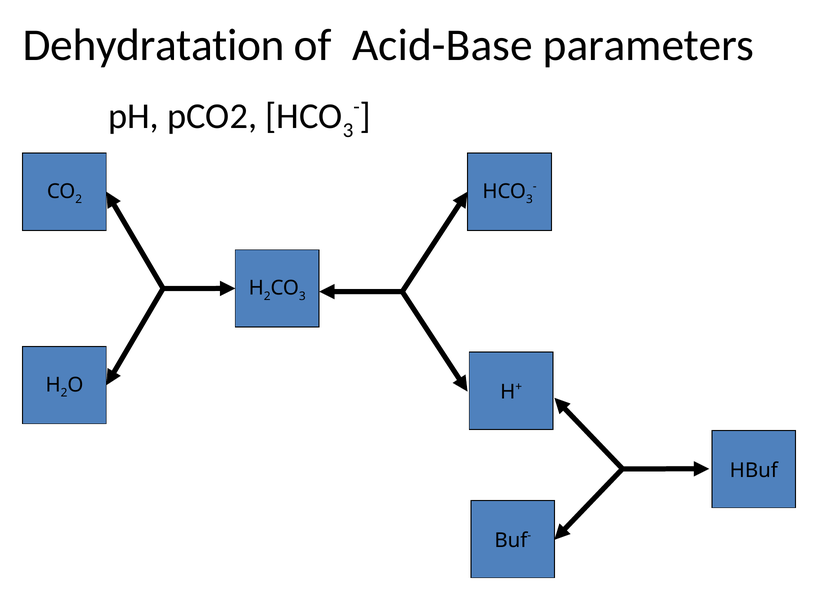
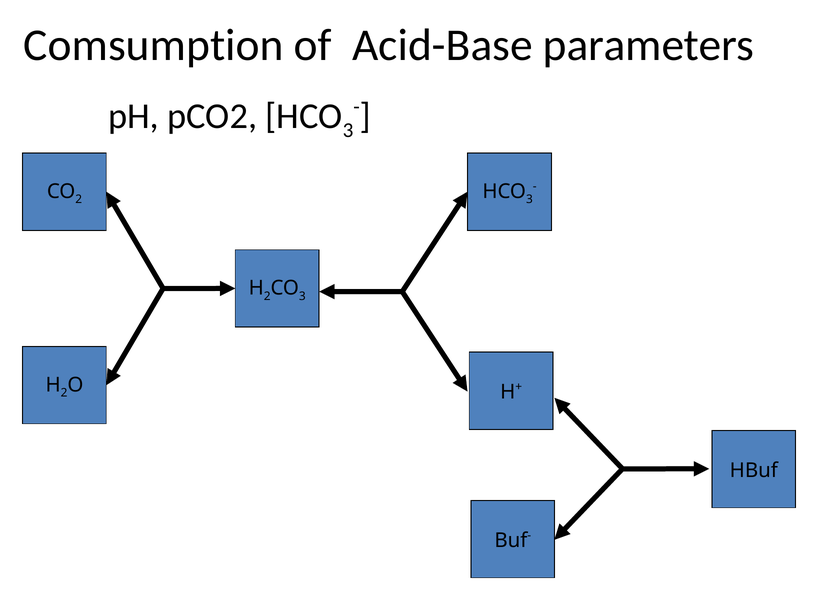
Dehydratation: Dehydratation -> Comsumption
